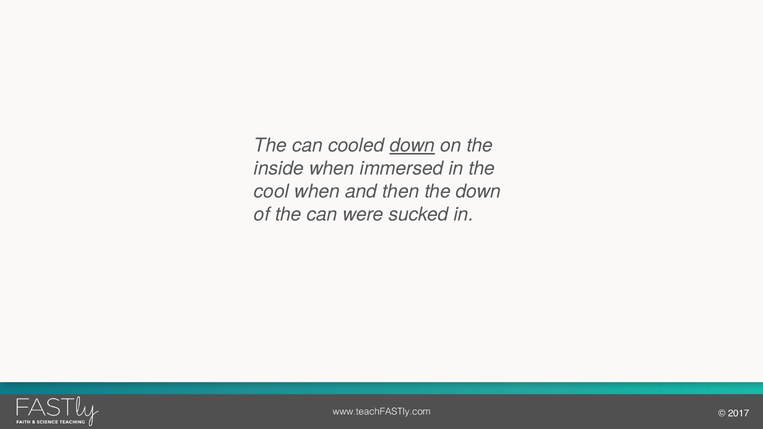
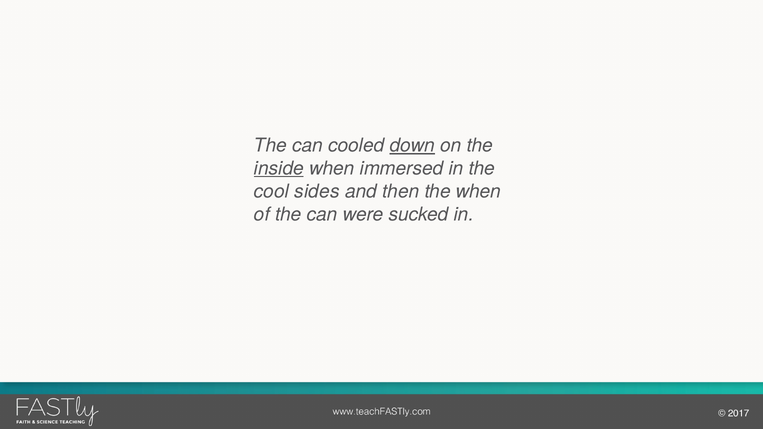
inside underline: none -> present
cool when: when -> sides
the down: down -> when
